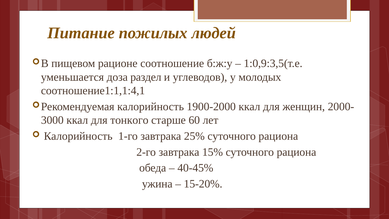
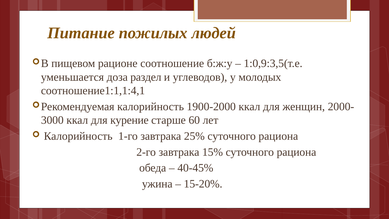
тонкого: тонкого -> курение
